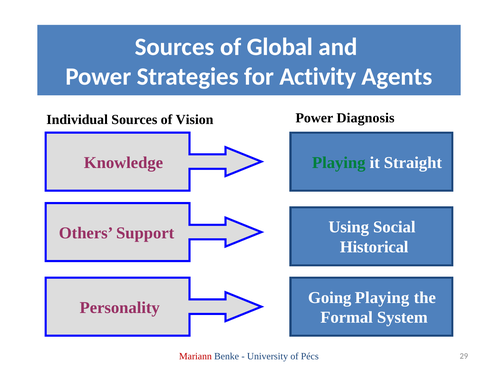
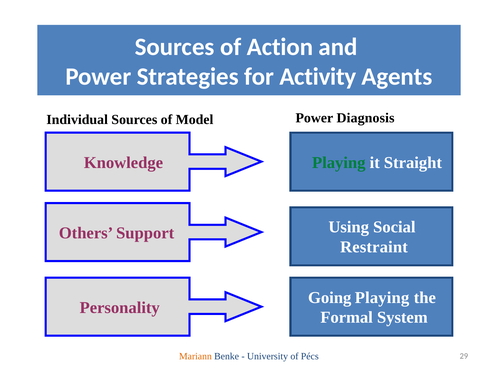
Global: Global -> Action
Vision: Vision -> Model
Historical: Historical -> Restraint
Mariann colour: red -> orange
